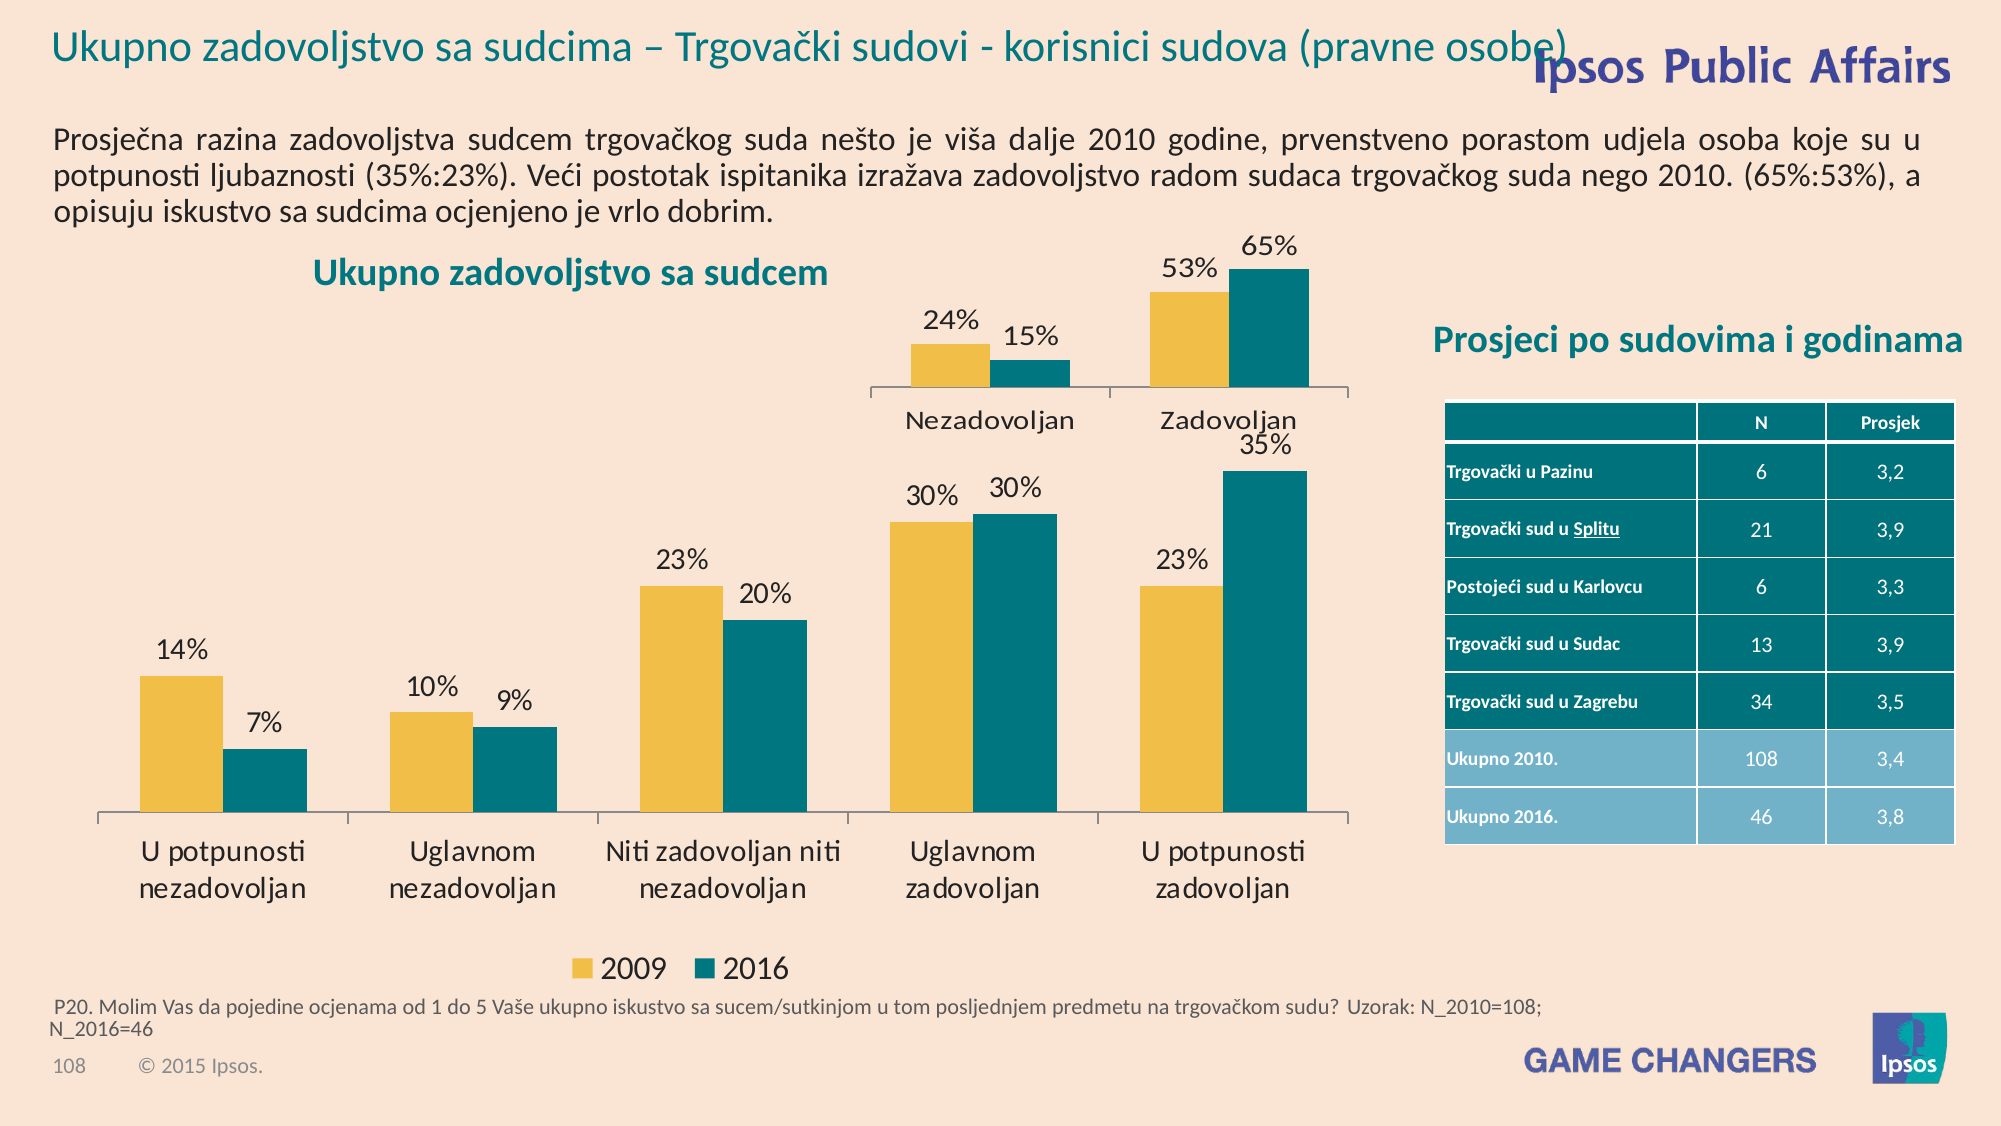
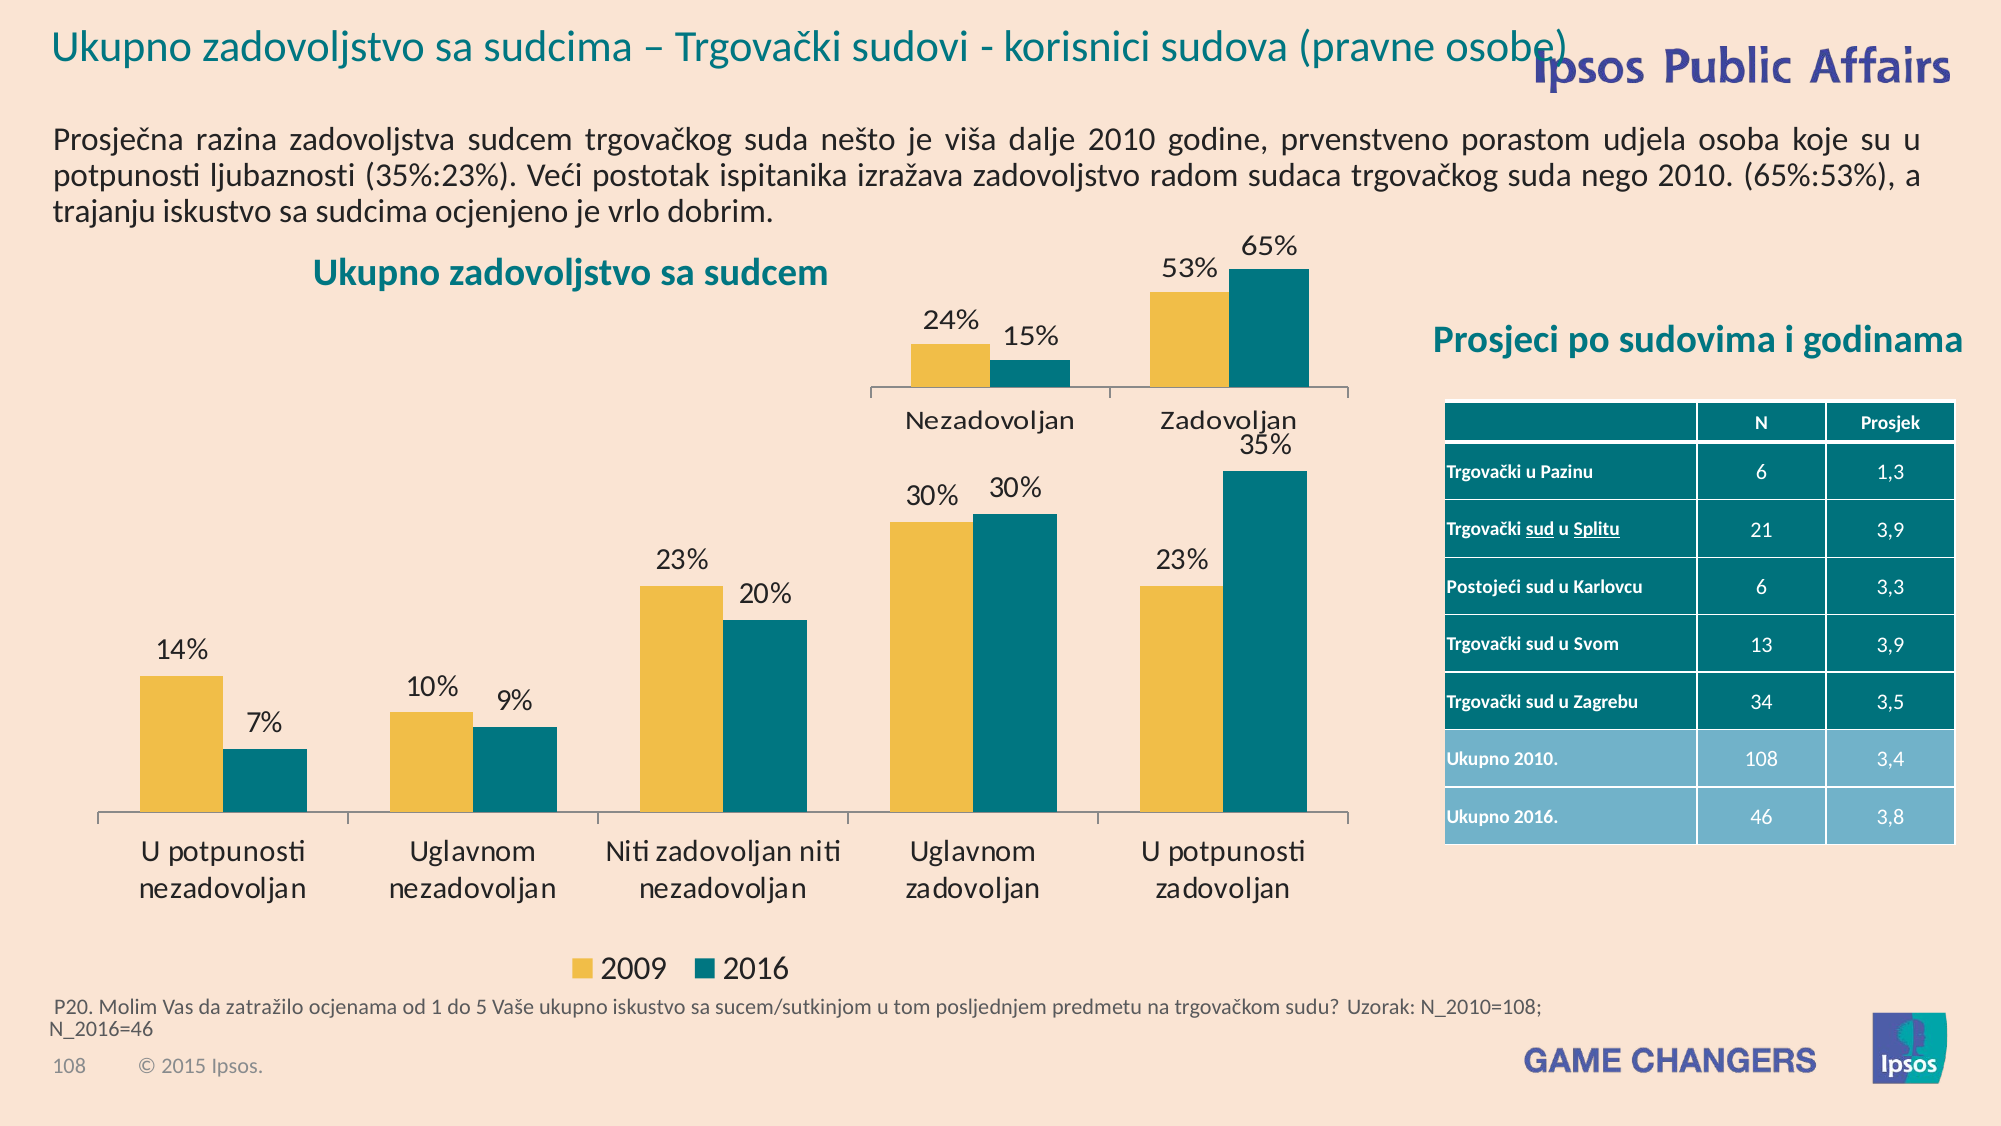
opisuju: opisuju -> trajanju
3,2: 3,2 -> 1,3
sud at (1540, 529) underline: none -> present
Sudac: Sudac -> Svom
pojedine: pojedine -> zatražilo
